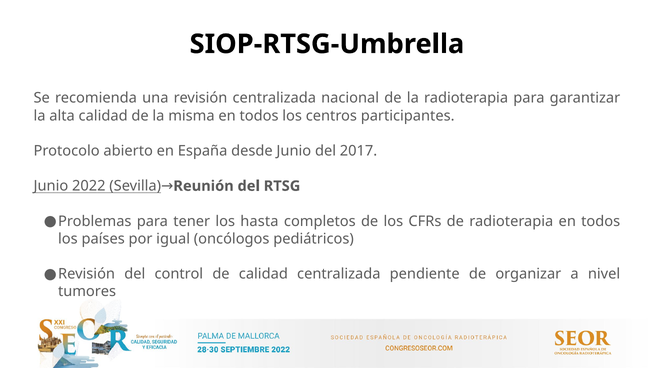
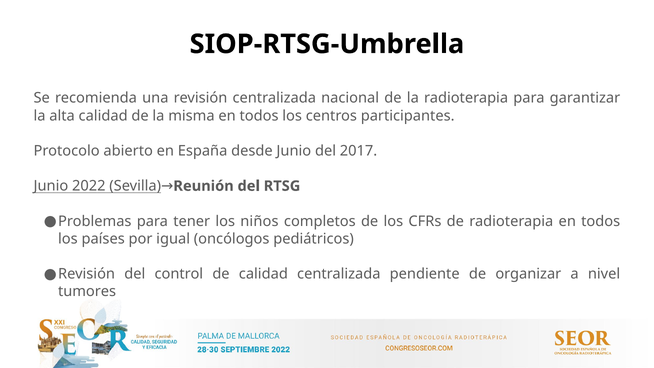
hasta: hasta -> niños
